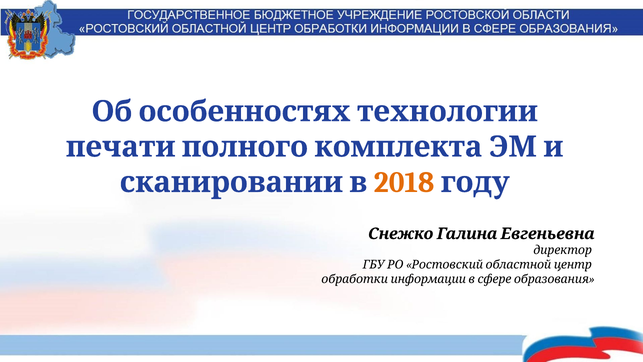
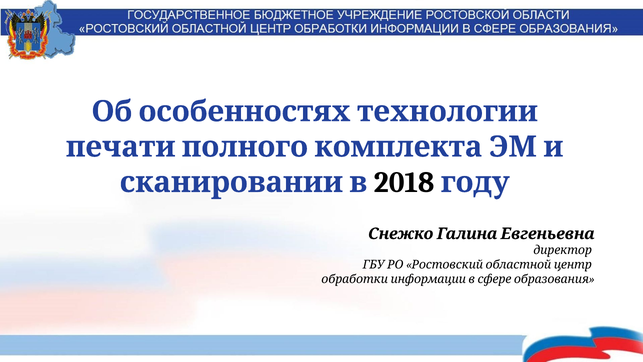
2018 colour: orange -> black
